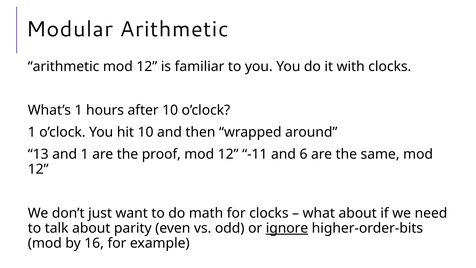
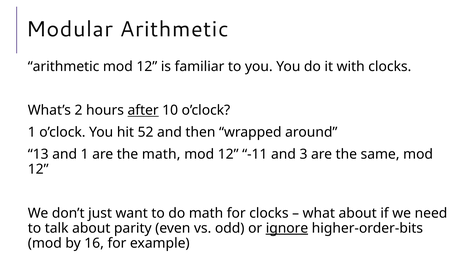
What’s 1: 1 -> 2
after underline: none -> present
hit 10: 10 -> 52
the proof: proof -> math
6: 6 -> 3
